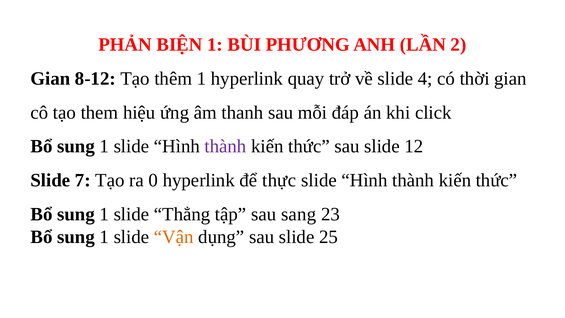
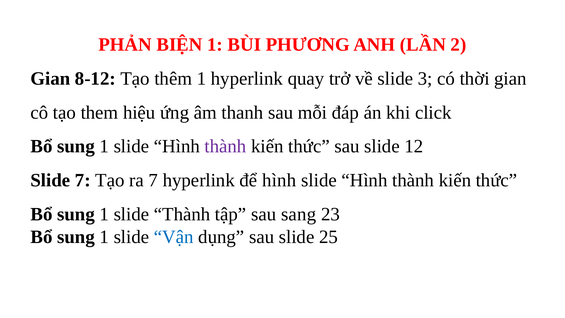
4: 4 -> 3
ra 0: 0 -> 7
để thực: thực -> hình
slide Thẳng: Thẳng -> Thành
Vận colour: orange -> blue
